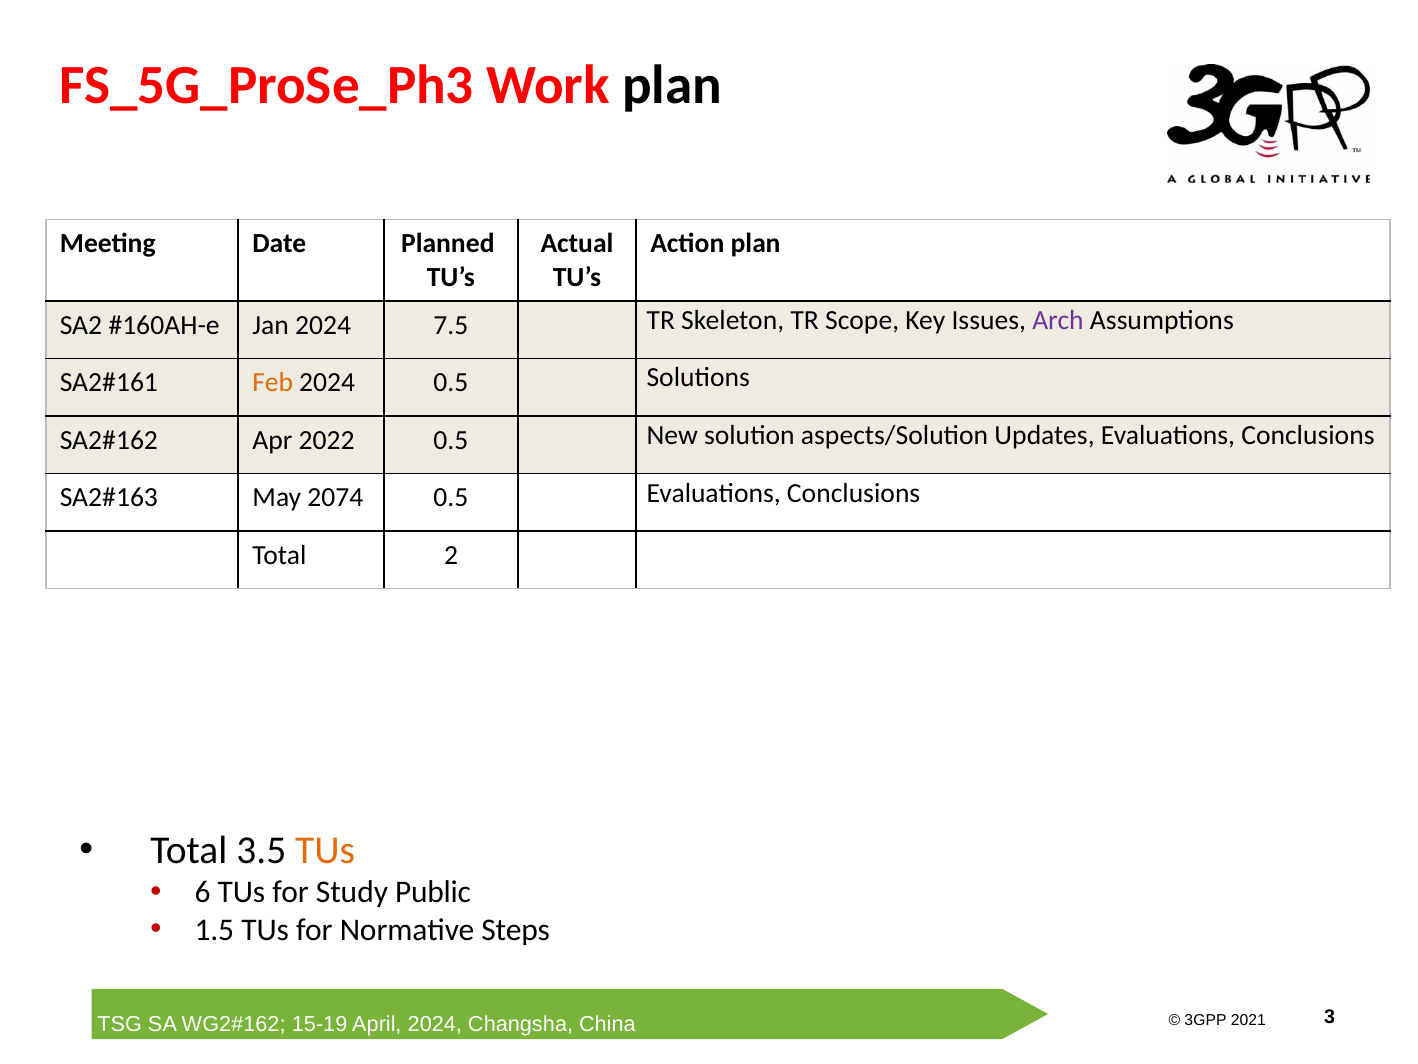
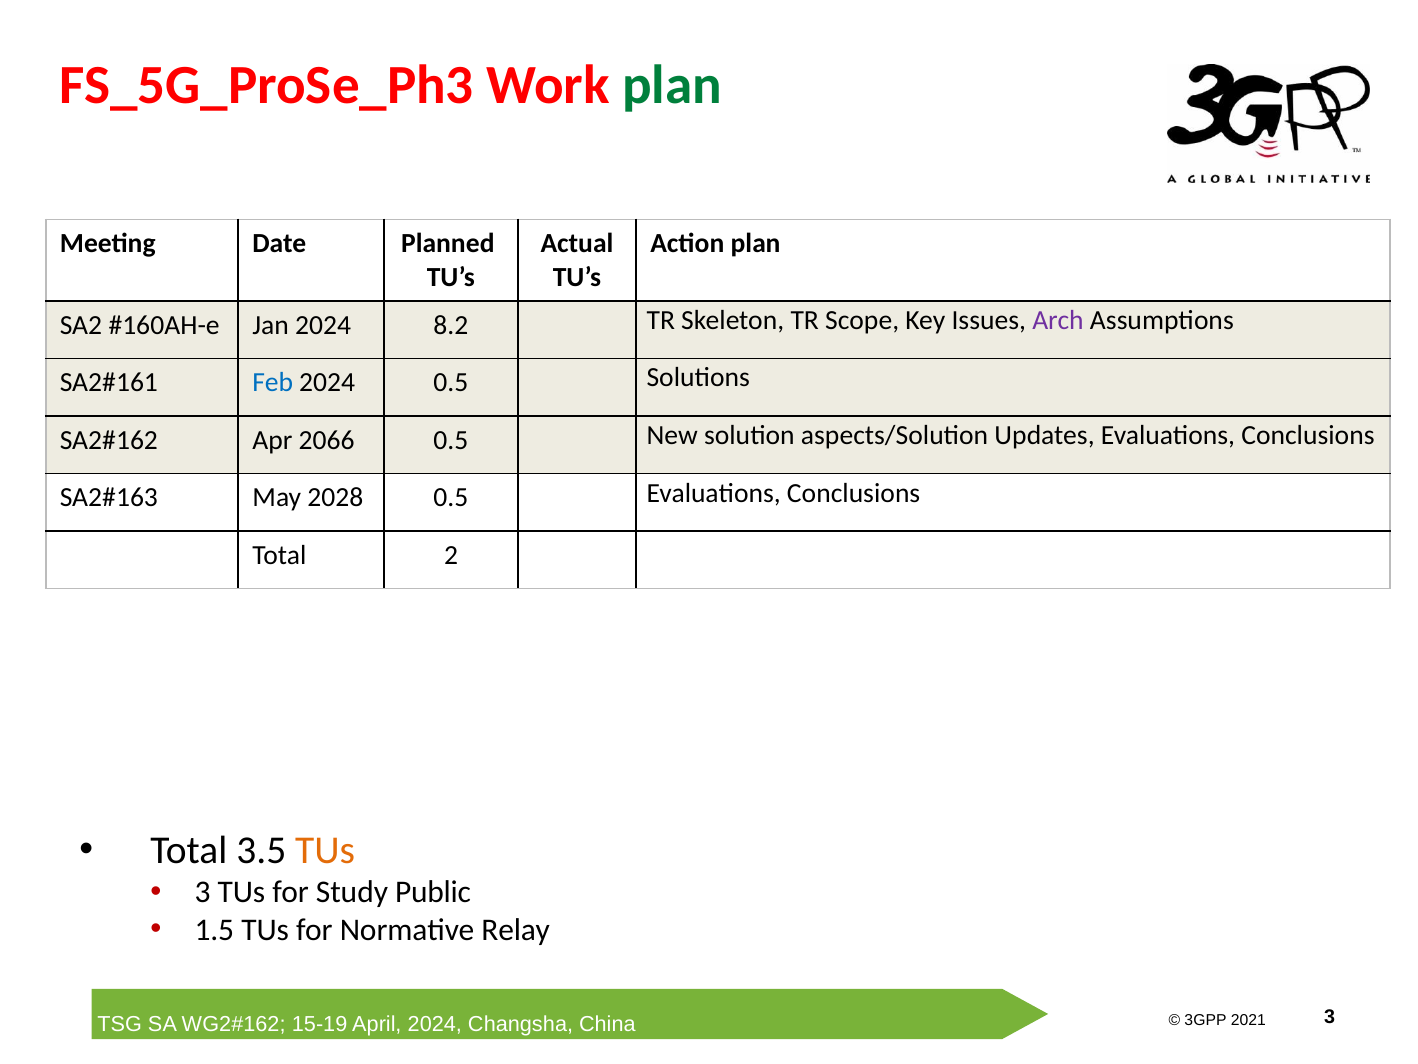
plan at (672, 85) colour: black -> green
7.5: 7.5 -> 8.2
Feb colour: orange -> blue
2022: 2022 -> 2066
2074: 2074 -> 2028
6 at (203, 892): 6 -> 3
Steps: Steps -> Relay
